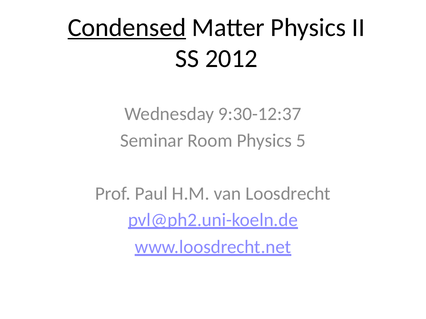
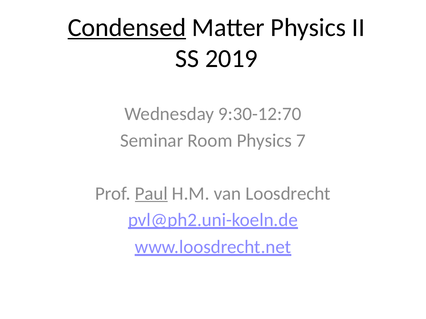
2012: 2012 -> 2019
9:30-12:37: 9:30-12:37 -> 9:30-12:70
5: 5 -> 7
Paul underline: none -> present
